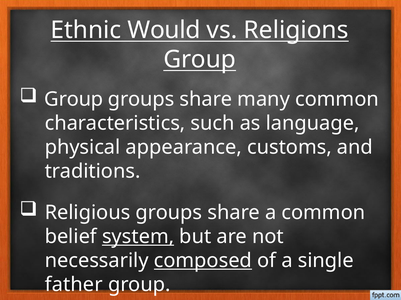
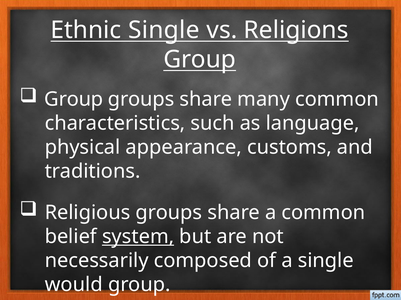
Ethnic Would: Would -> Single
composed underline: present -> none
father: father -> would
